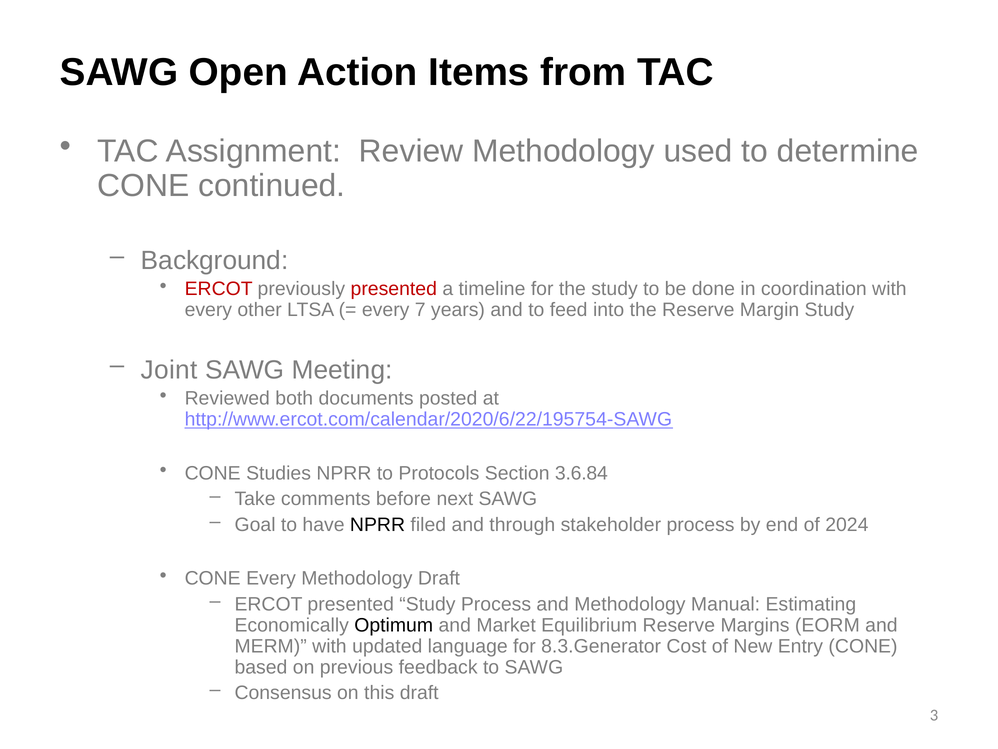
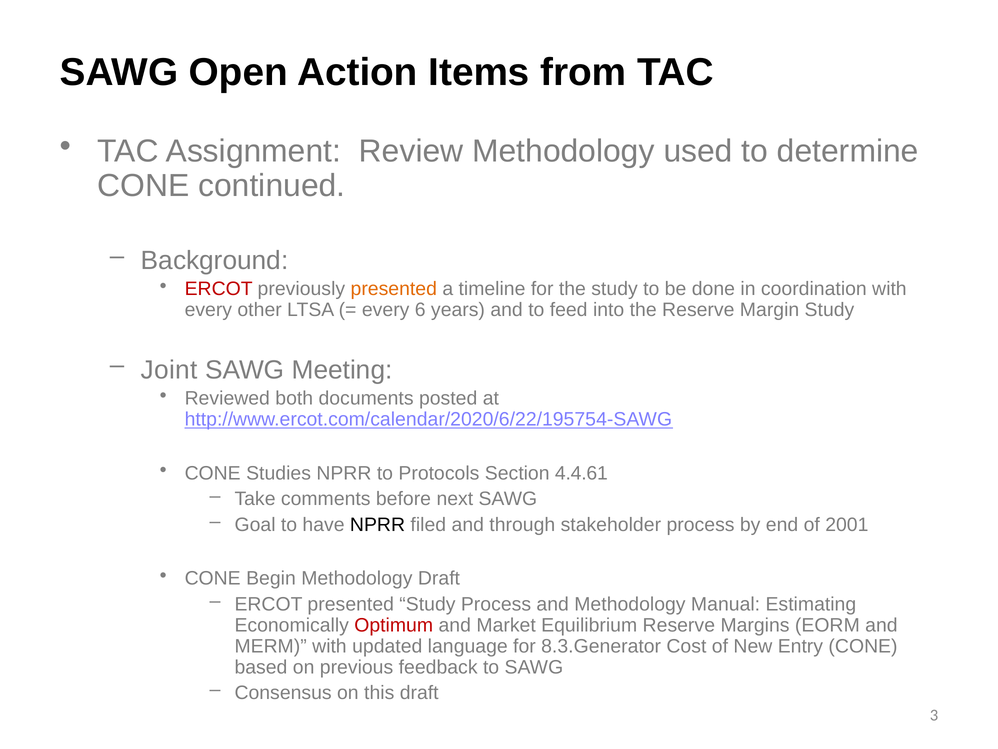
presented at (394, 289) colour: red -> orange
7: 7 -> 6
3.6.84: 3.6.84 -> 4.4.61
2024: 2024 -> 2001
CONE Every: Every -> Begin
Optimum colour: black -> red
